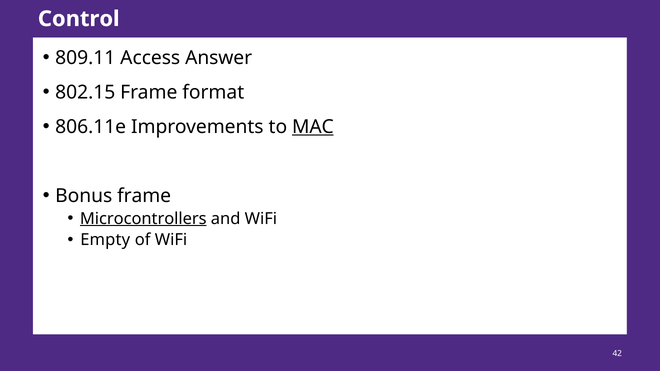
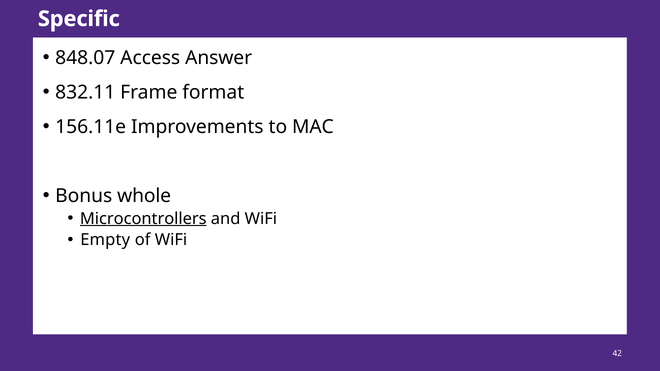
Control: Control -> Specific
809.11: 809.11 -> 848.07
802.15: 802.15 -> 832.11
806.11e: 806.11e -> 156.11e
MAC underline: present -> none
Bonus frame: frame -> whole
